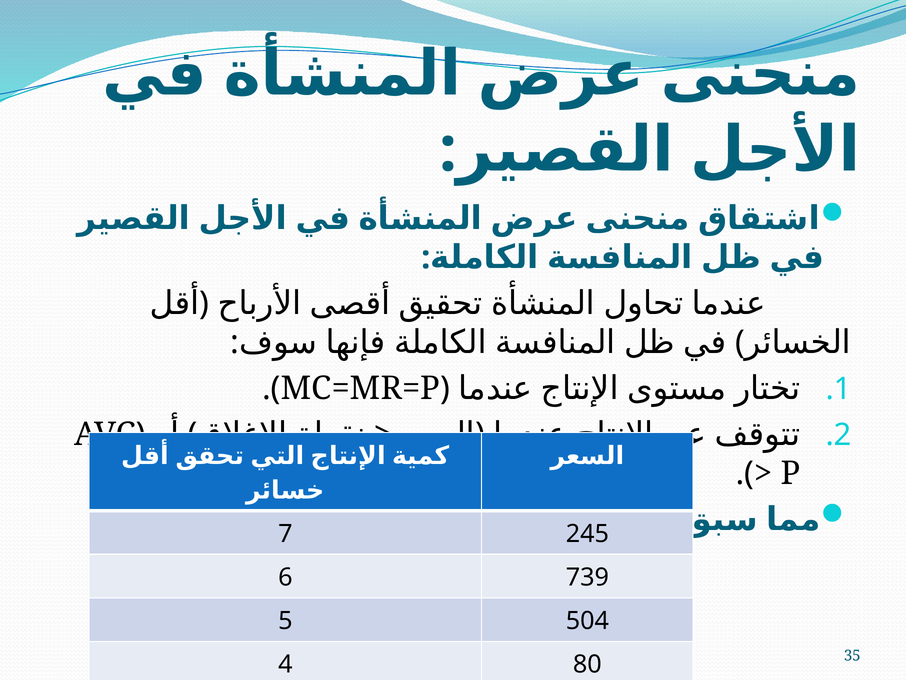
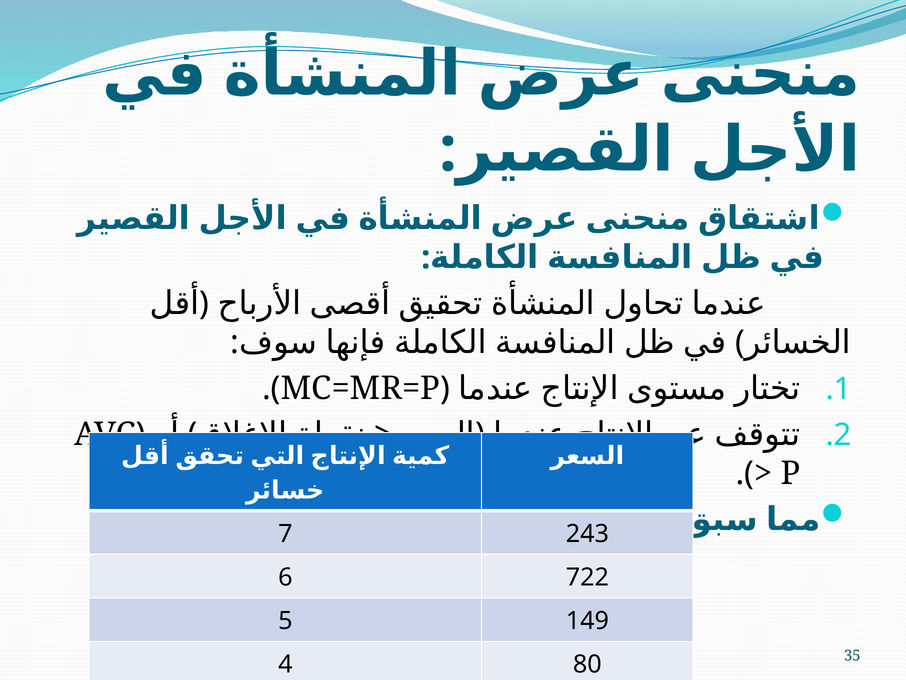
245: 245 -> 243
739: 739 -> 722
504: 504 -> 149
